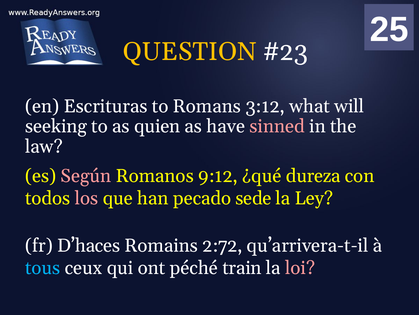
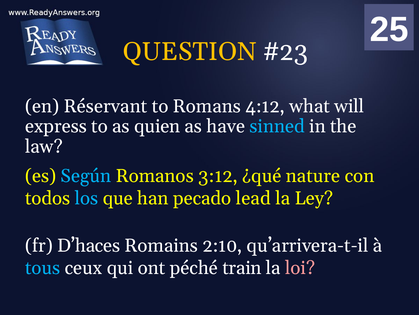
Escrituras: Escrituras -> Réservant
3:12: 3:12 -> 4:12
seeking: seeking -> express
sinned colour: pink -> light blue
Según colour: pink -> light blue
9:12: 9:12 -> 3:12
dureza: dureza -> nature
los colour: pink -> light blue
sede: sede -> lead
2:72: 2:72 -> 2:10
